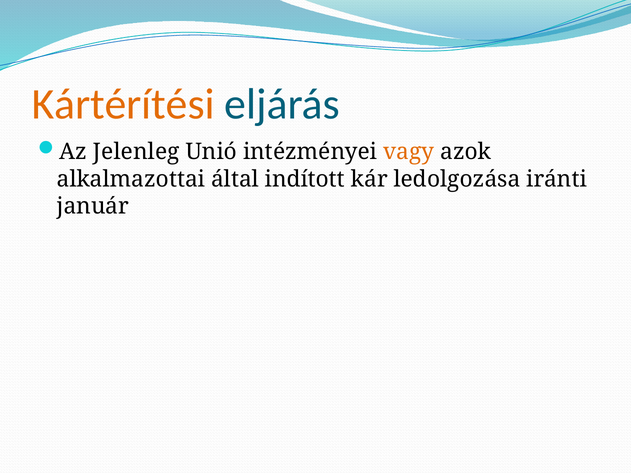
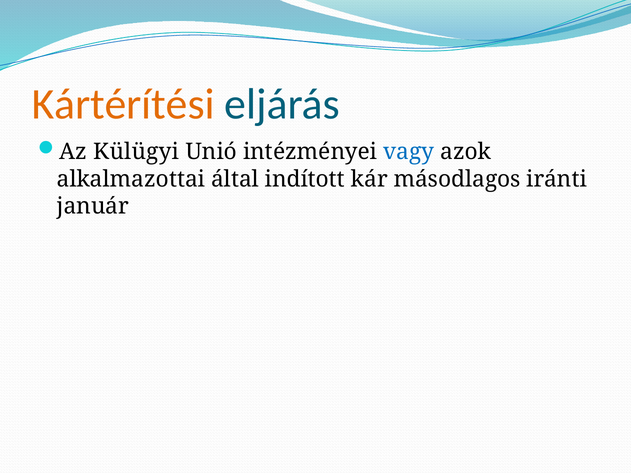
Jelenleg: Jelenleg -> Külügyi
vagy colour: orange -> blue
ledolgozása: ledolgozása -> másodlagos
